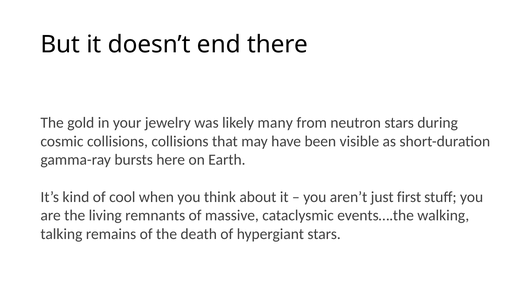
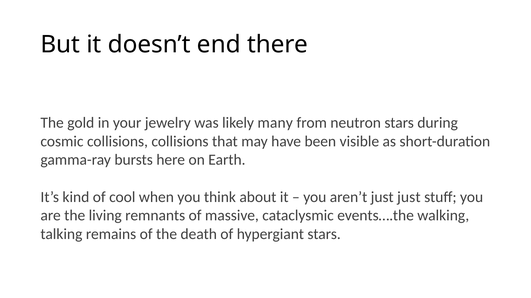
just first: first -> just
